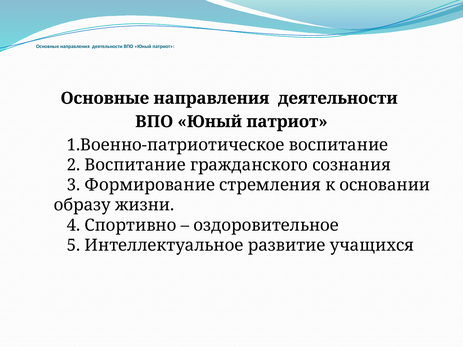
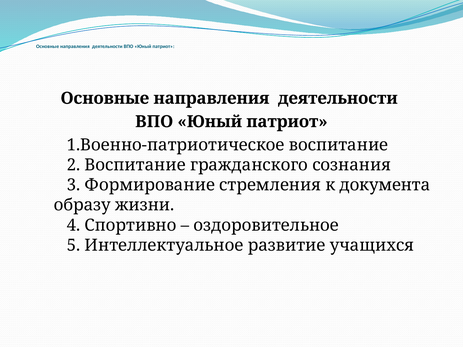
основании: основании -> документа
